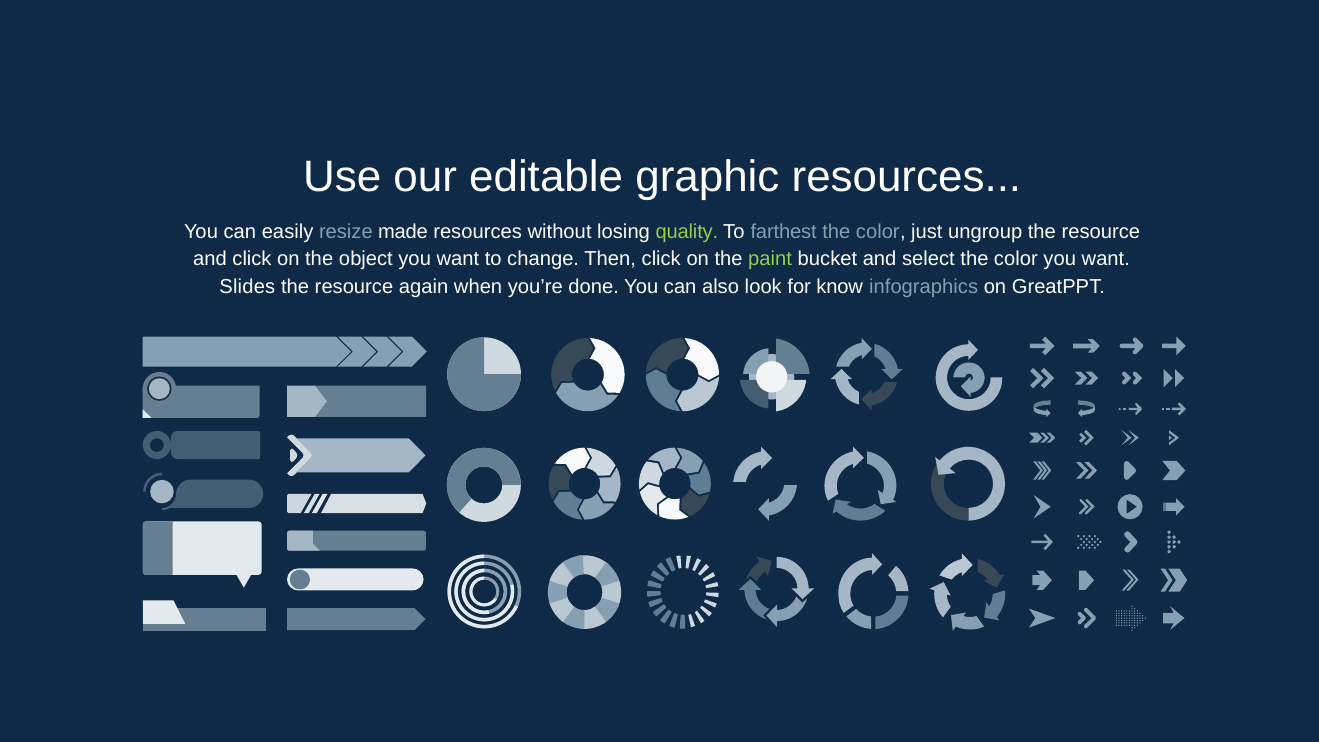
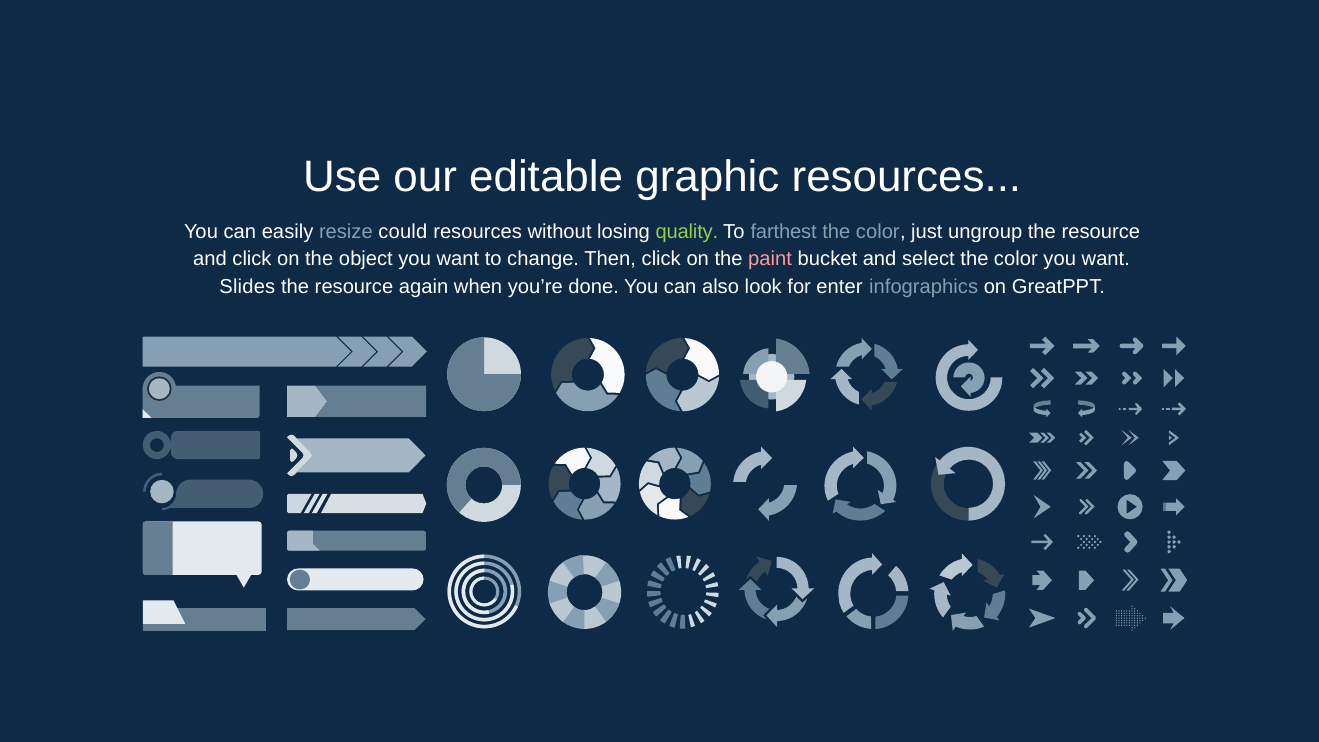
made: made -> could
paint colour: light green -> pink
know: know -> enter
